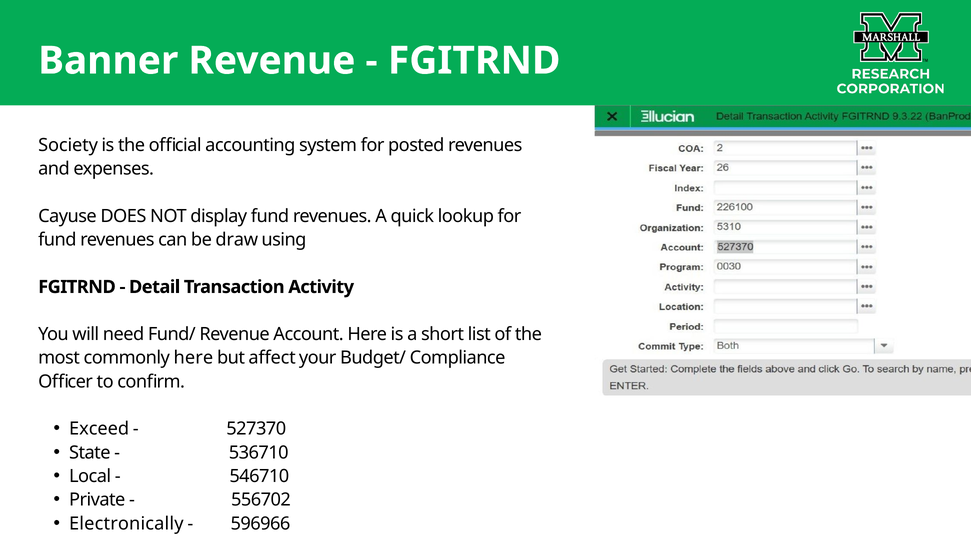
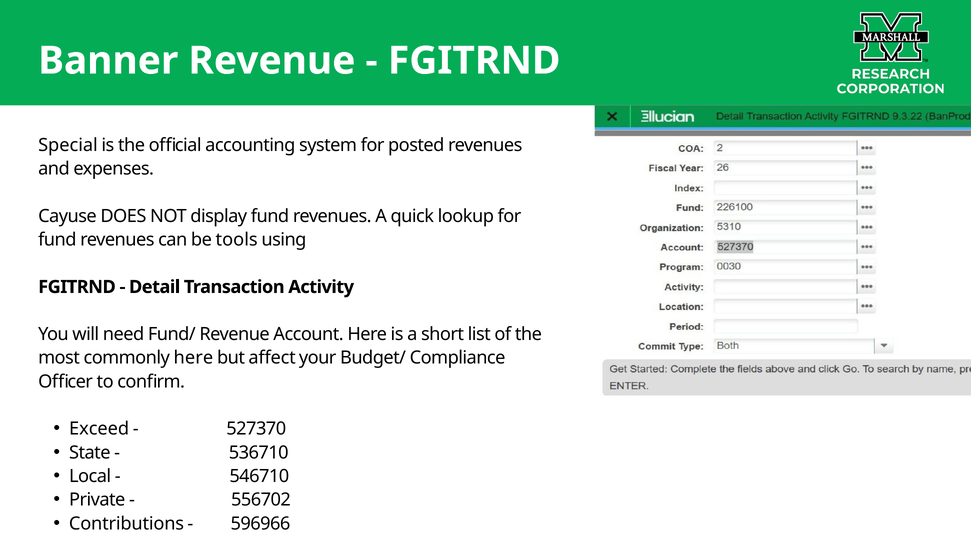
Society: Society -> Special
draw: draw -> tools
Electronically: Electronically -> Contributions
